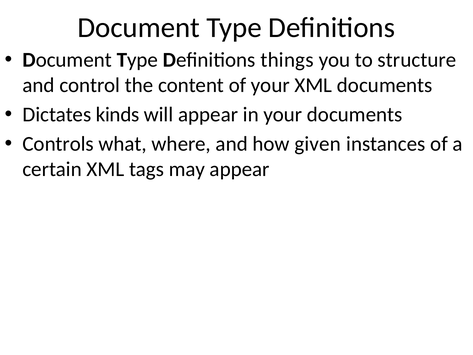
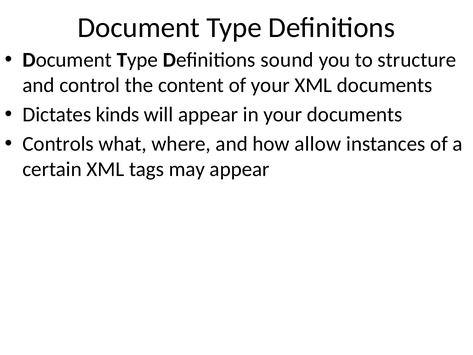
things: things -> sound
given: given -> allow
